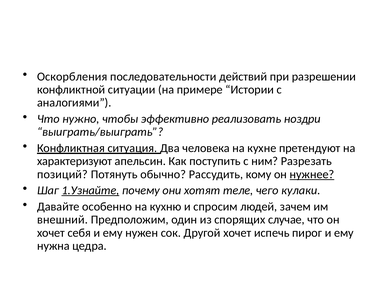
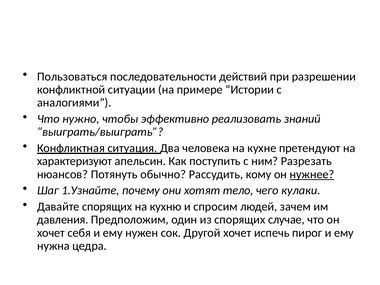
Оскорбления: Оскорбления -> Пользоваться
ноздри: ноздри -> знаний
позиций: позиций -> нюансов
1.Узнайте underline: present -> none
теле: теле -> тело
Давайте особенно: особенно -> спорящих
внешний: внешний -> давления
